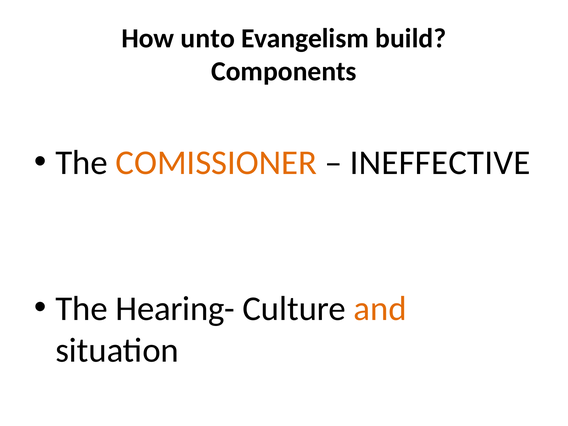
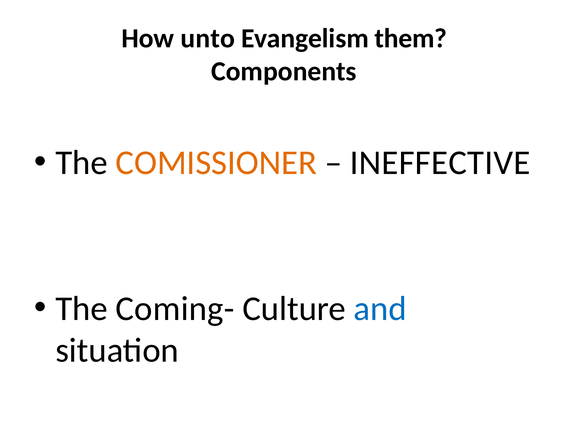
build: build -> them
Hearing-: Hearing- -> Coming-
and colour: orange -> blue
